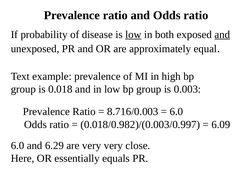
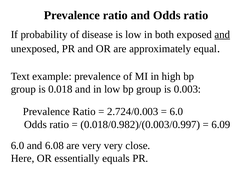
low at (133, 34) underline: present -> none
8.716/0.003: 8.716/0.003 -> 2.724/0.003
6.29: 6.29 -> 6.08
